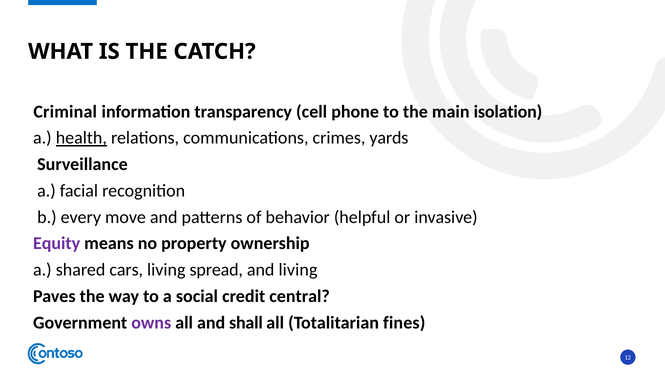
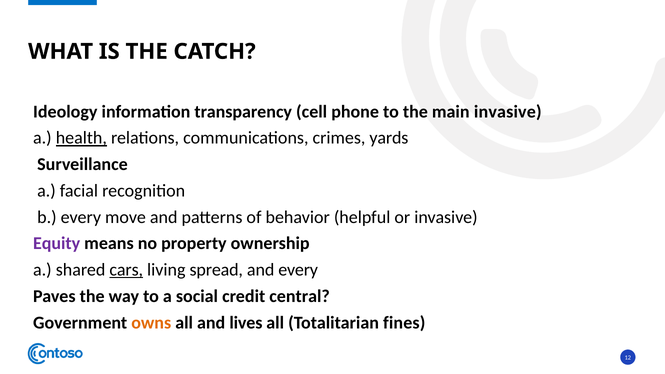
Criminal: Criminal -> Ideology
main isolation: isolation -> invasive
cars underline: none -> present
and living: living -> every
owns colour: purple -> orange
shall: shall -> lives
